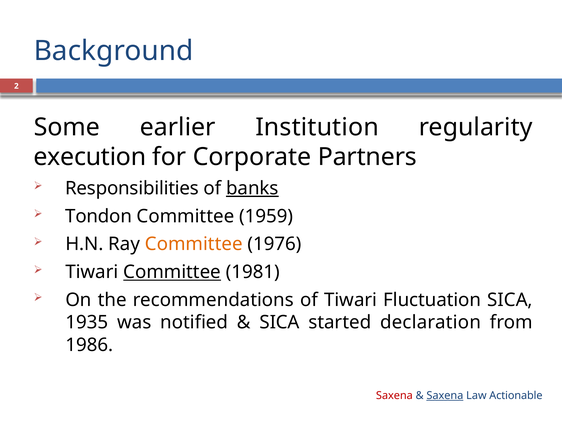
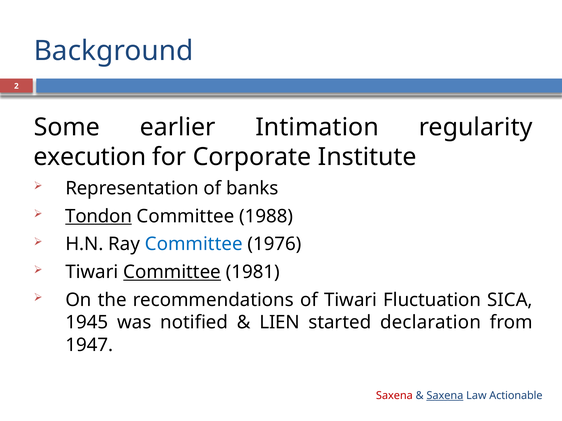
Institution: Institution -> Intimation
Partners: Partners -> Institute
Responsibilities: Responsibilities -> Representation
banks underline: present -> none
Tondon underline: none -> present
1959: 1959 -> 1988
Committee at (194, 244) colour: orange -> blue
1935: 1935 -> 1945
SICA at (280, 323): SICA -> LIEN
1986: 1986 -> 1947
